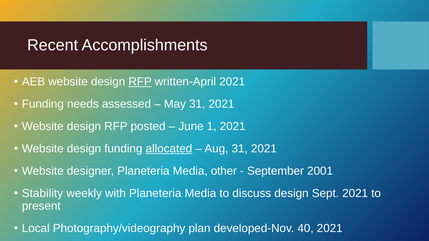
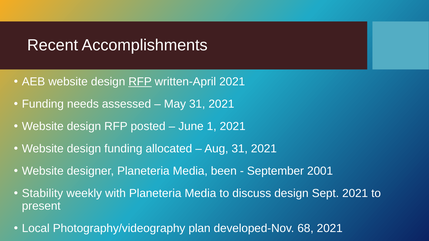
allocated underline: present -> none
other: other -> been
40: 40 -> 68
